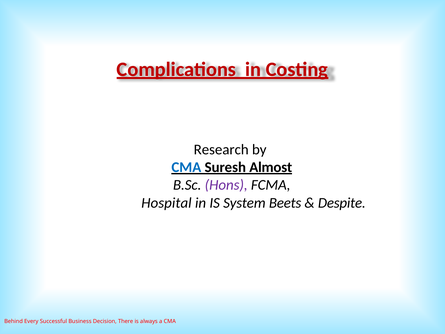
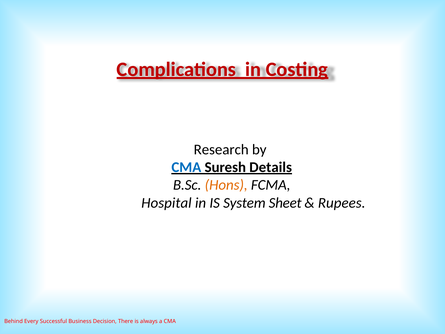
Almost: Almost -> Details
Hons colour: purple -> orange
Beets: Beets -> Sheet
Despite: Despite -> Rupees
